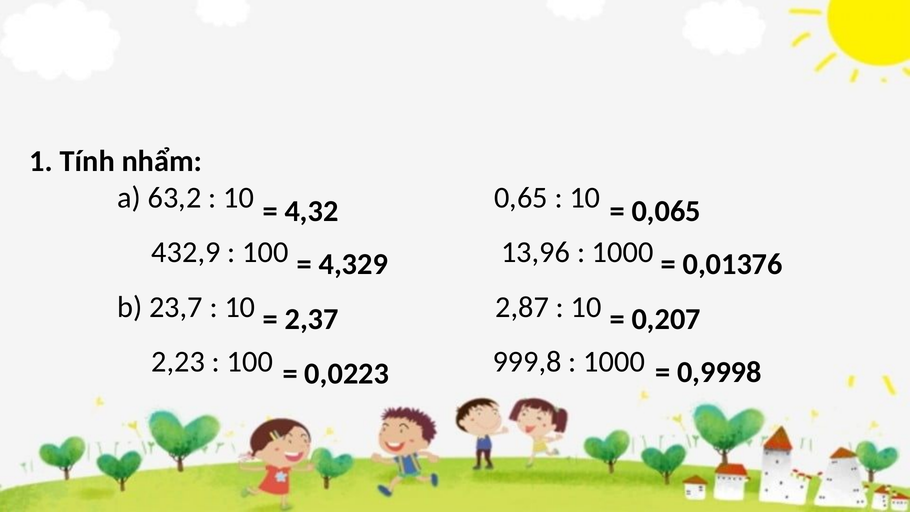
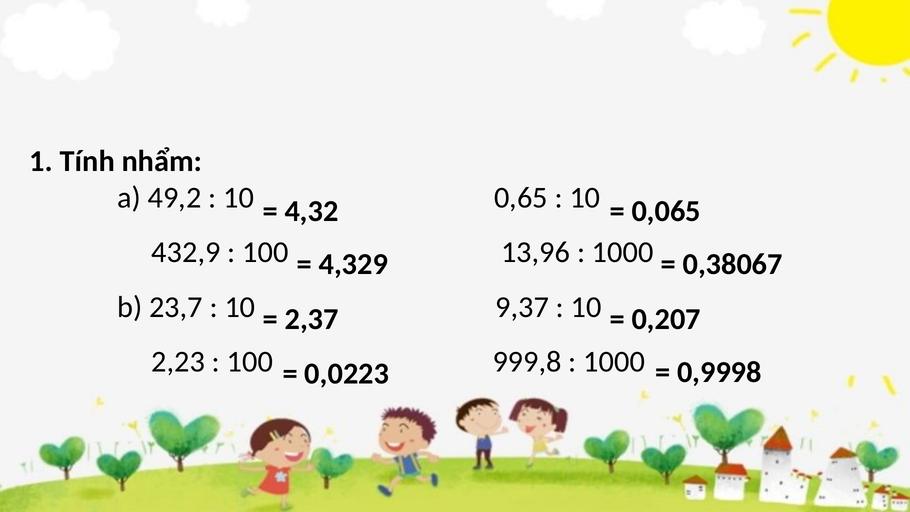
63,2: 63,2 -> 49,2
0,01376: 0,01376 -> 0,38067
2,87: 2,87 -> 9,37
